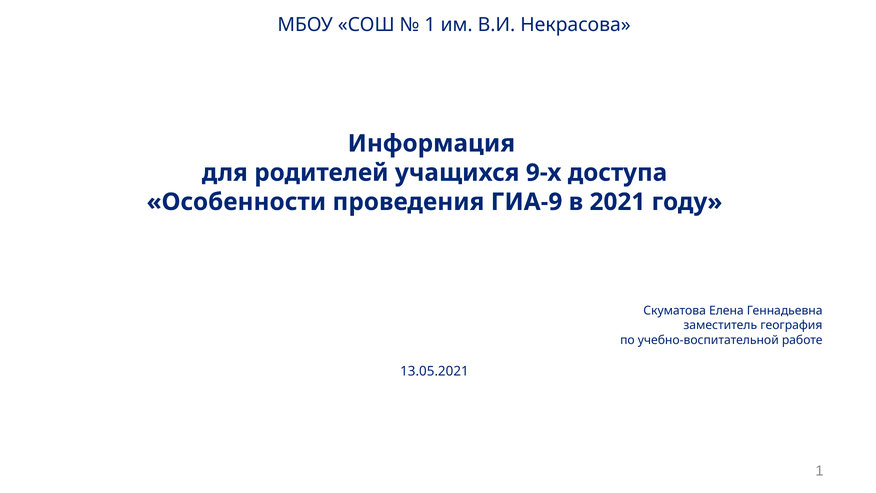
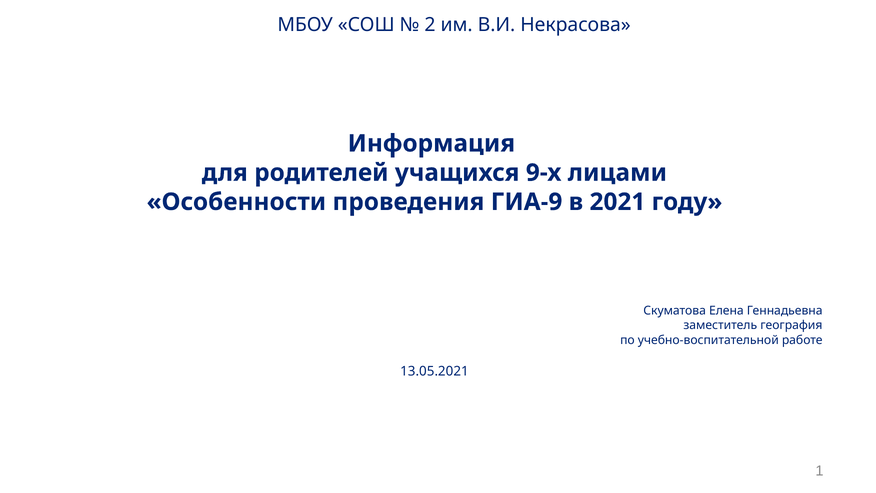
1 at (430, 25): 1 -> 2
доступа: доступа -> лицами
